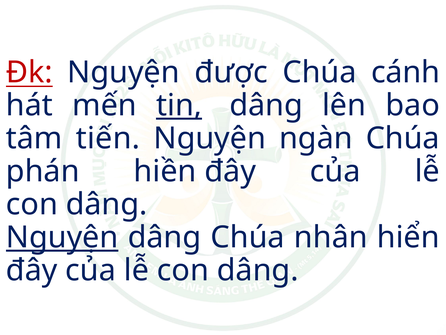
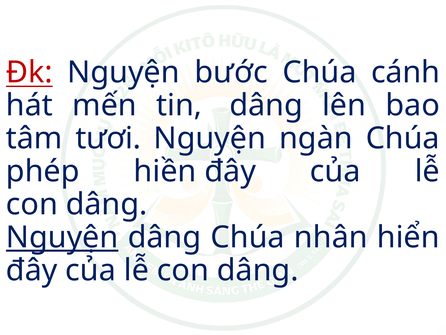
được: được -> bước
tin underline: present -> none
tiến: tiến -> tươi
phán: phán -> phép
